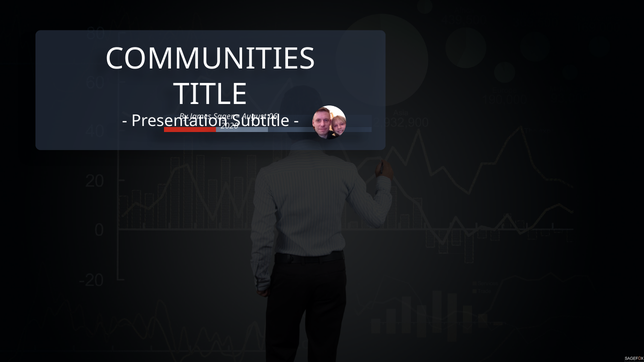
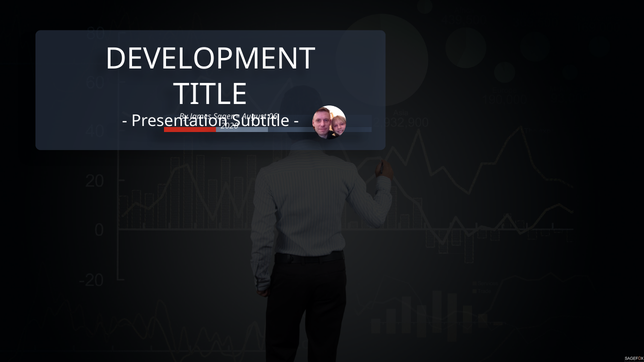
COMMUNITIES: COMMUNITIES -> DEVELOPMENT
